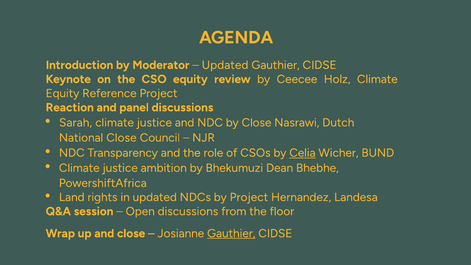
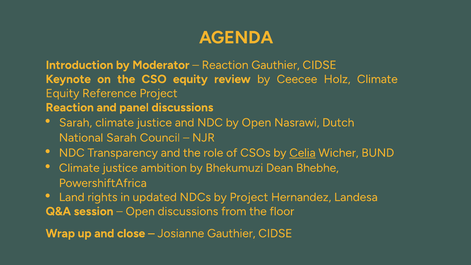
Updated at (225, 65): Updated -> Reaction
by Close: Close -> Open
National Close: Close -> Sarah
Gauthier at (231, 233) underline: present -> none
